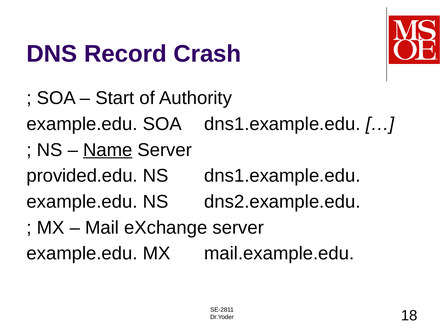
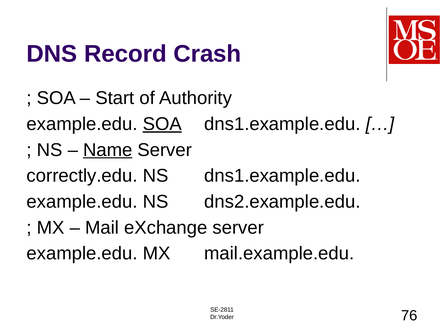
SOA at (162, 124) underline: none -> present
provided.edu: provided.edu -> correctly.edu
18: 18 -> 76
